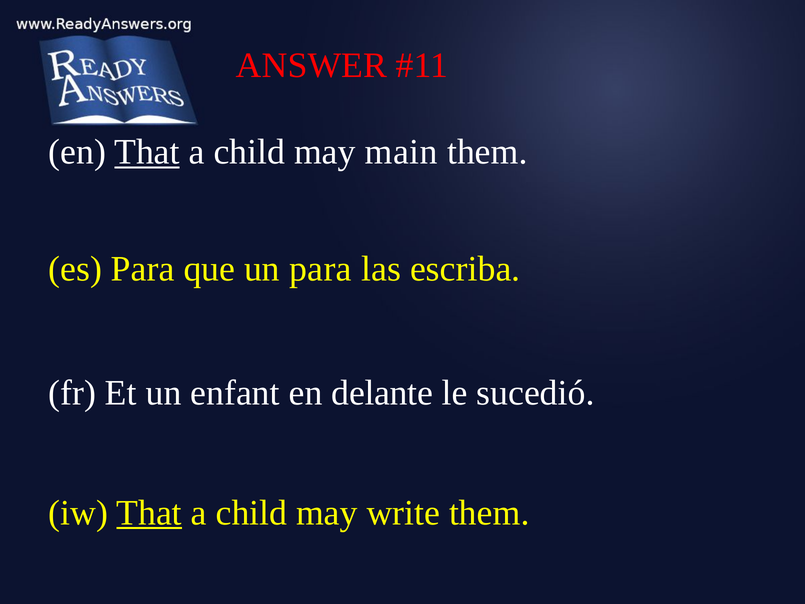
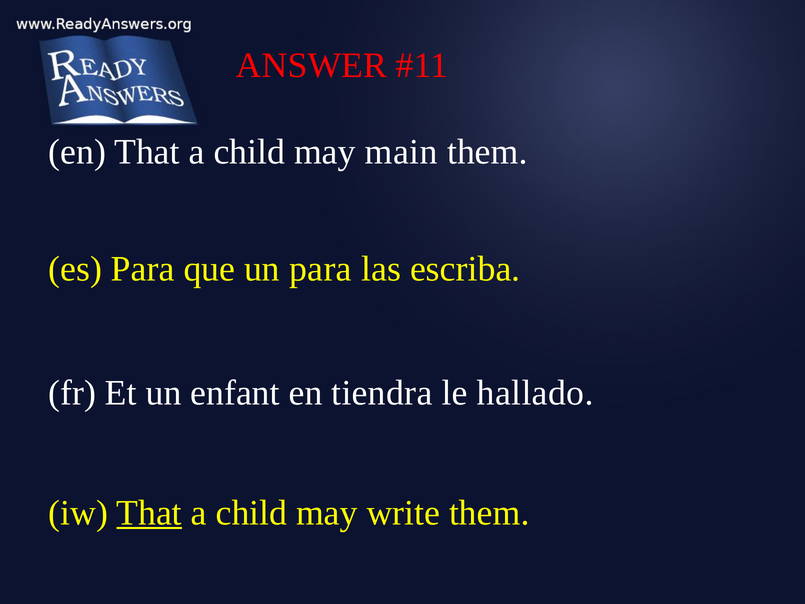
That at (147, 152) underline: present -> none
delante: delante -> tiendra
sucedió: sucedió -> hallado
